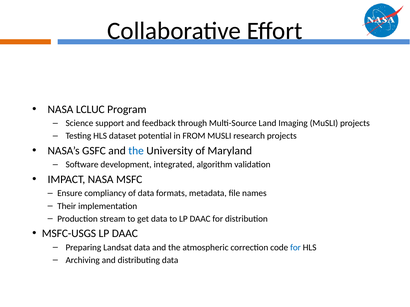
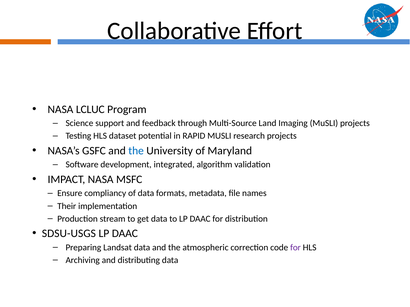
FROM: FROM -> RAPID
MSFC-USGS: MSFC-USGS -> SDSU-USGS
for at (296, 248) colour: blue -> purple
